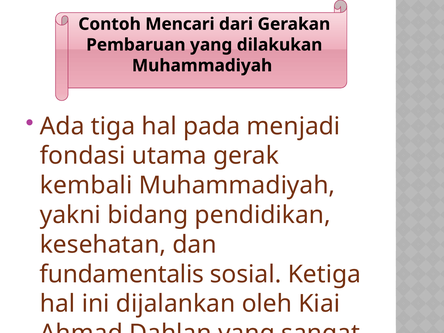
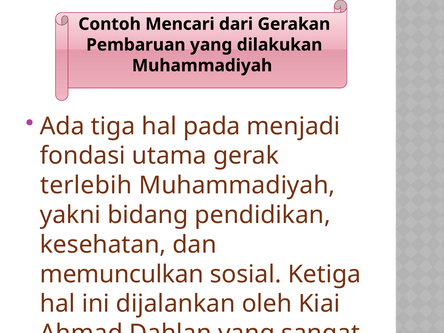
kembali: kembali -> terlebih
fundamentalis: fundamentalis -> memunculkan
